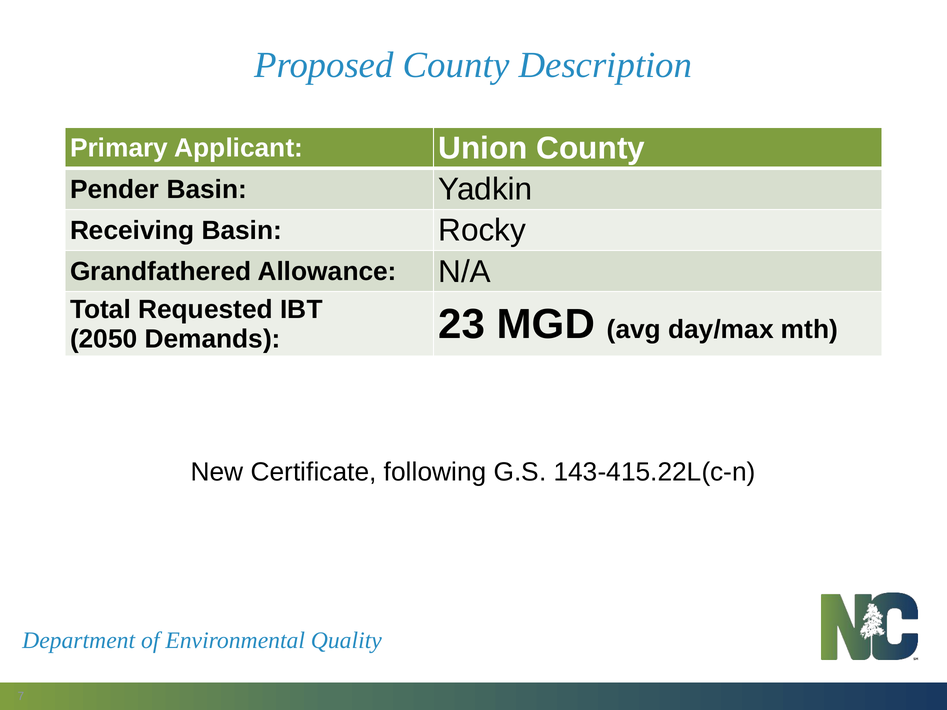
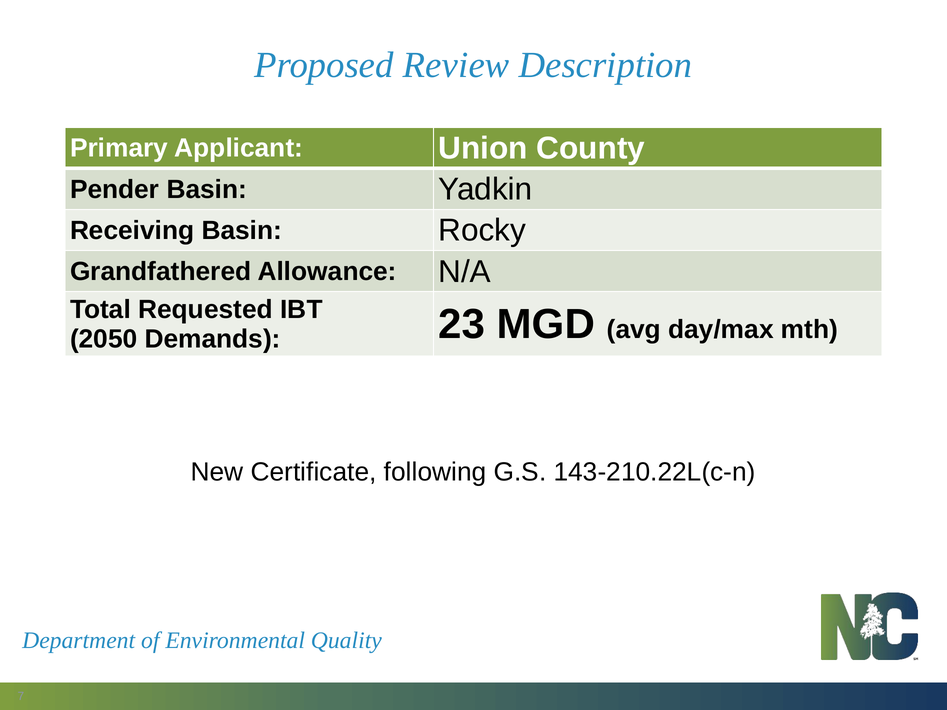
Proposed County: County -> Review
143-415.22L(c-n: 143-415.22L(c-n -> 143-210.22L(c-n
